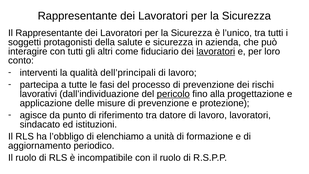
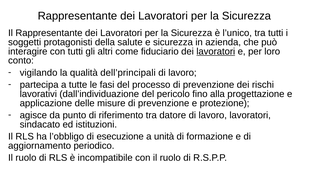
interventi: interventi -> vigilando
pericolo underline: present -> none
elenchiamo: elenchiamo -> esecuzione
